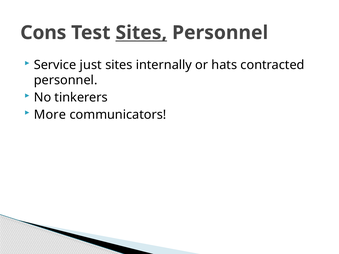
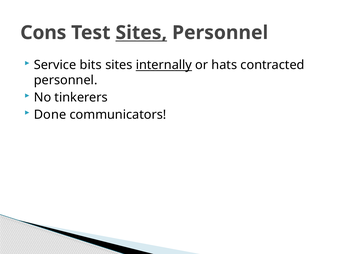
just: just -> bits
internally underline: none -> present
More: More -> Done
